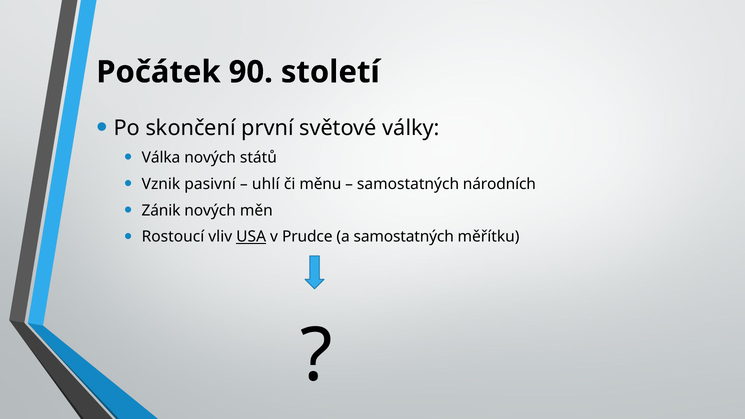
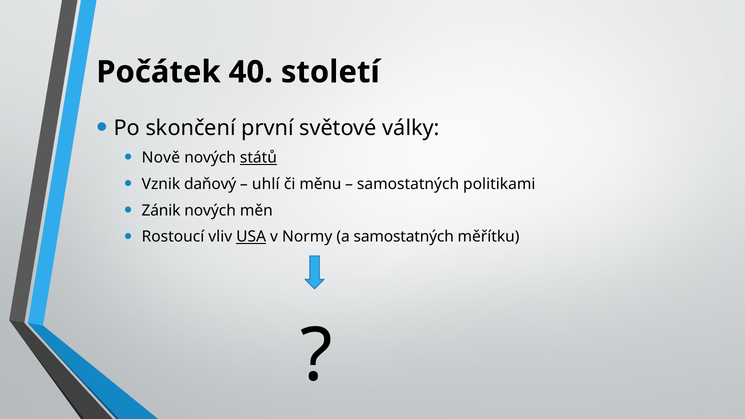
90: 90 -> 40
Válka: Válka -> Nově
států underline: none -> present
pasivní: pasivní -> daňový
národních: národních -> politikami
Prudce: Prudce -> Normy
